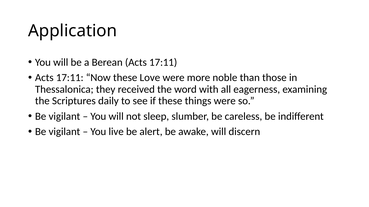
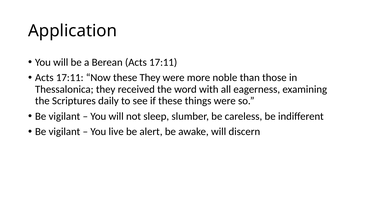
these Love: Love -> They
